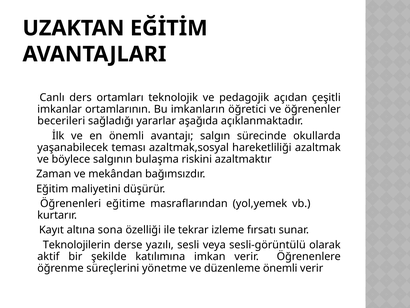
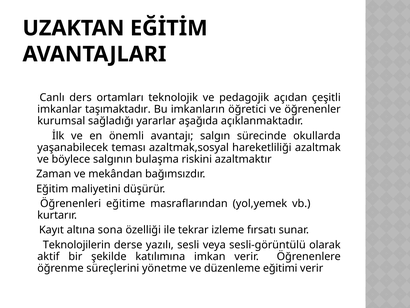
ortamlarının: ortamlarının -> taşımaktadır
becerileri: becerileri -> kurumsal
düzenleme önemli: önemli -> eğitimi
